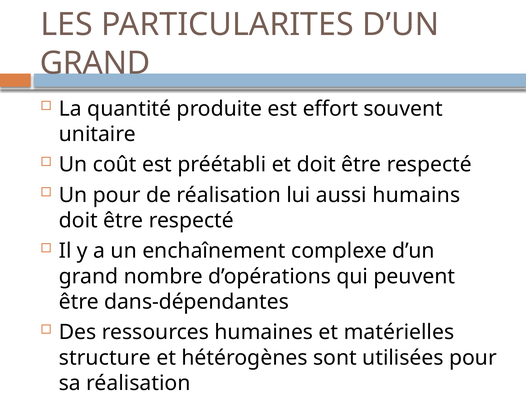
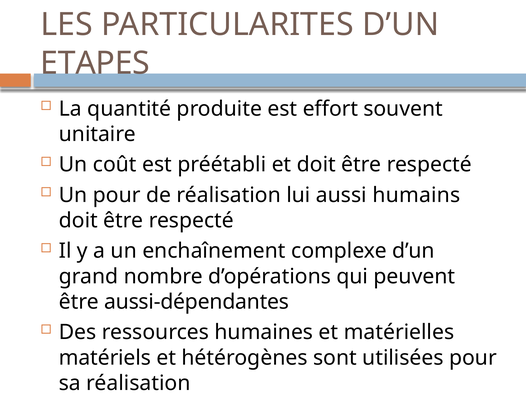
GRAND at (95, 63): GRAND -> ETAPES
dans-dépendantes: dans-dépendantes -> aussi-dépendantes
structure: structure -> matériels
